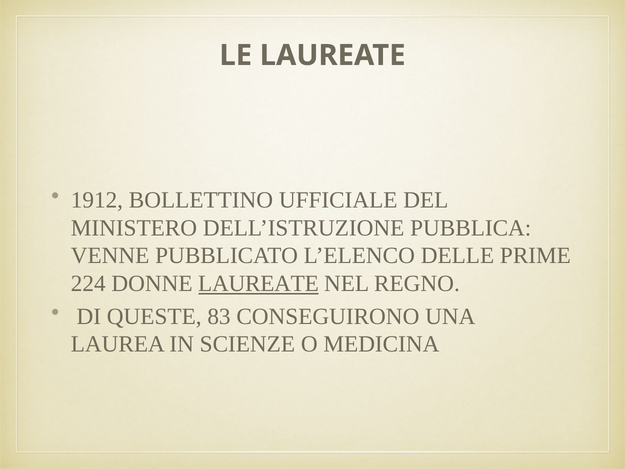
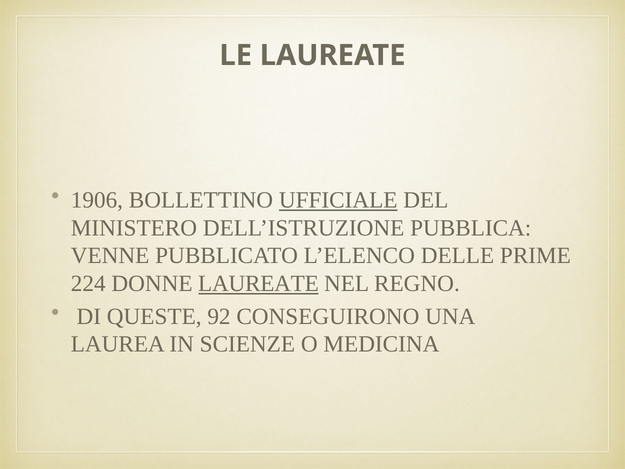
1912: 1912 -> 1906
UFFICIALE underline: none -> present
83: 83 -> 92
